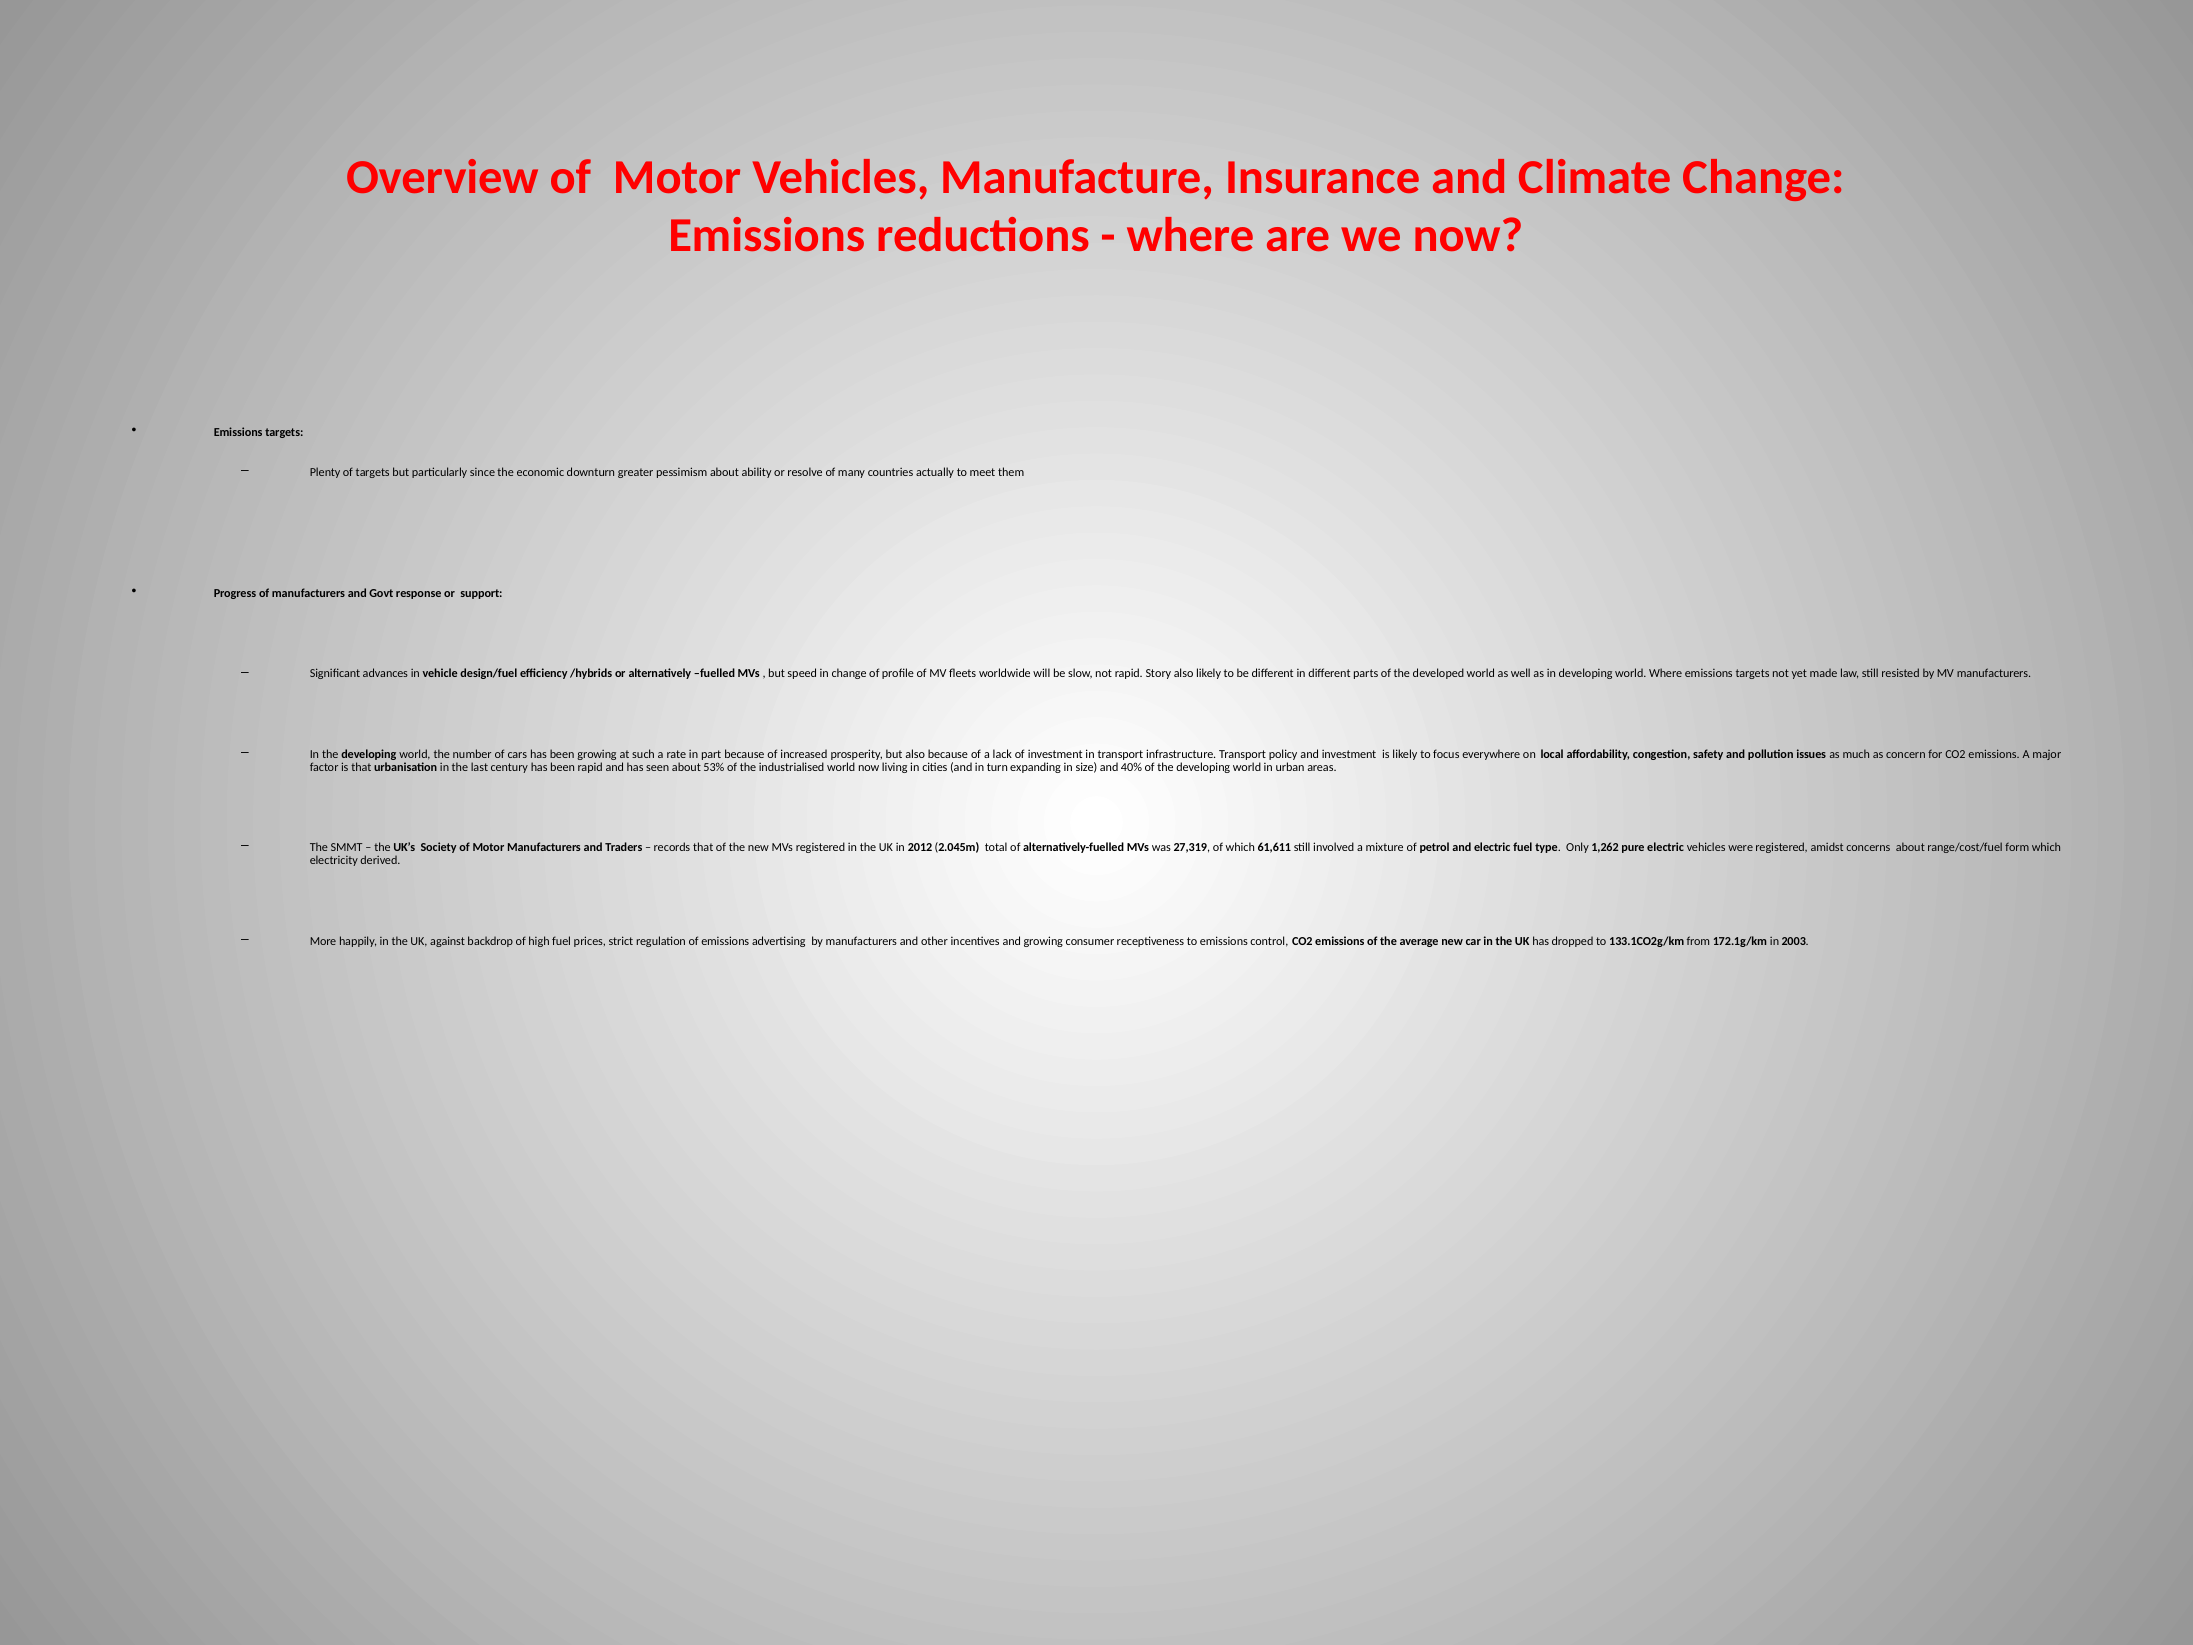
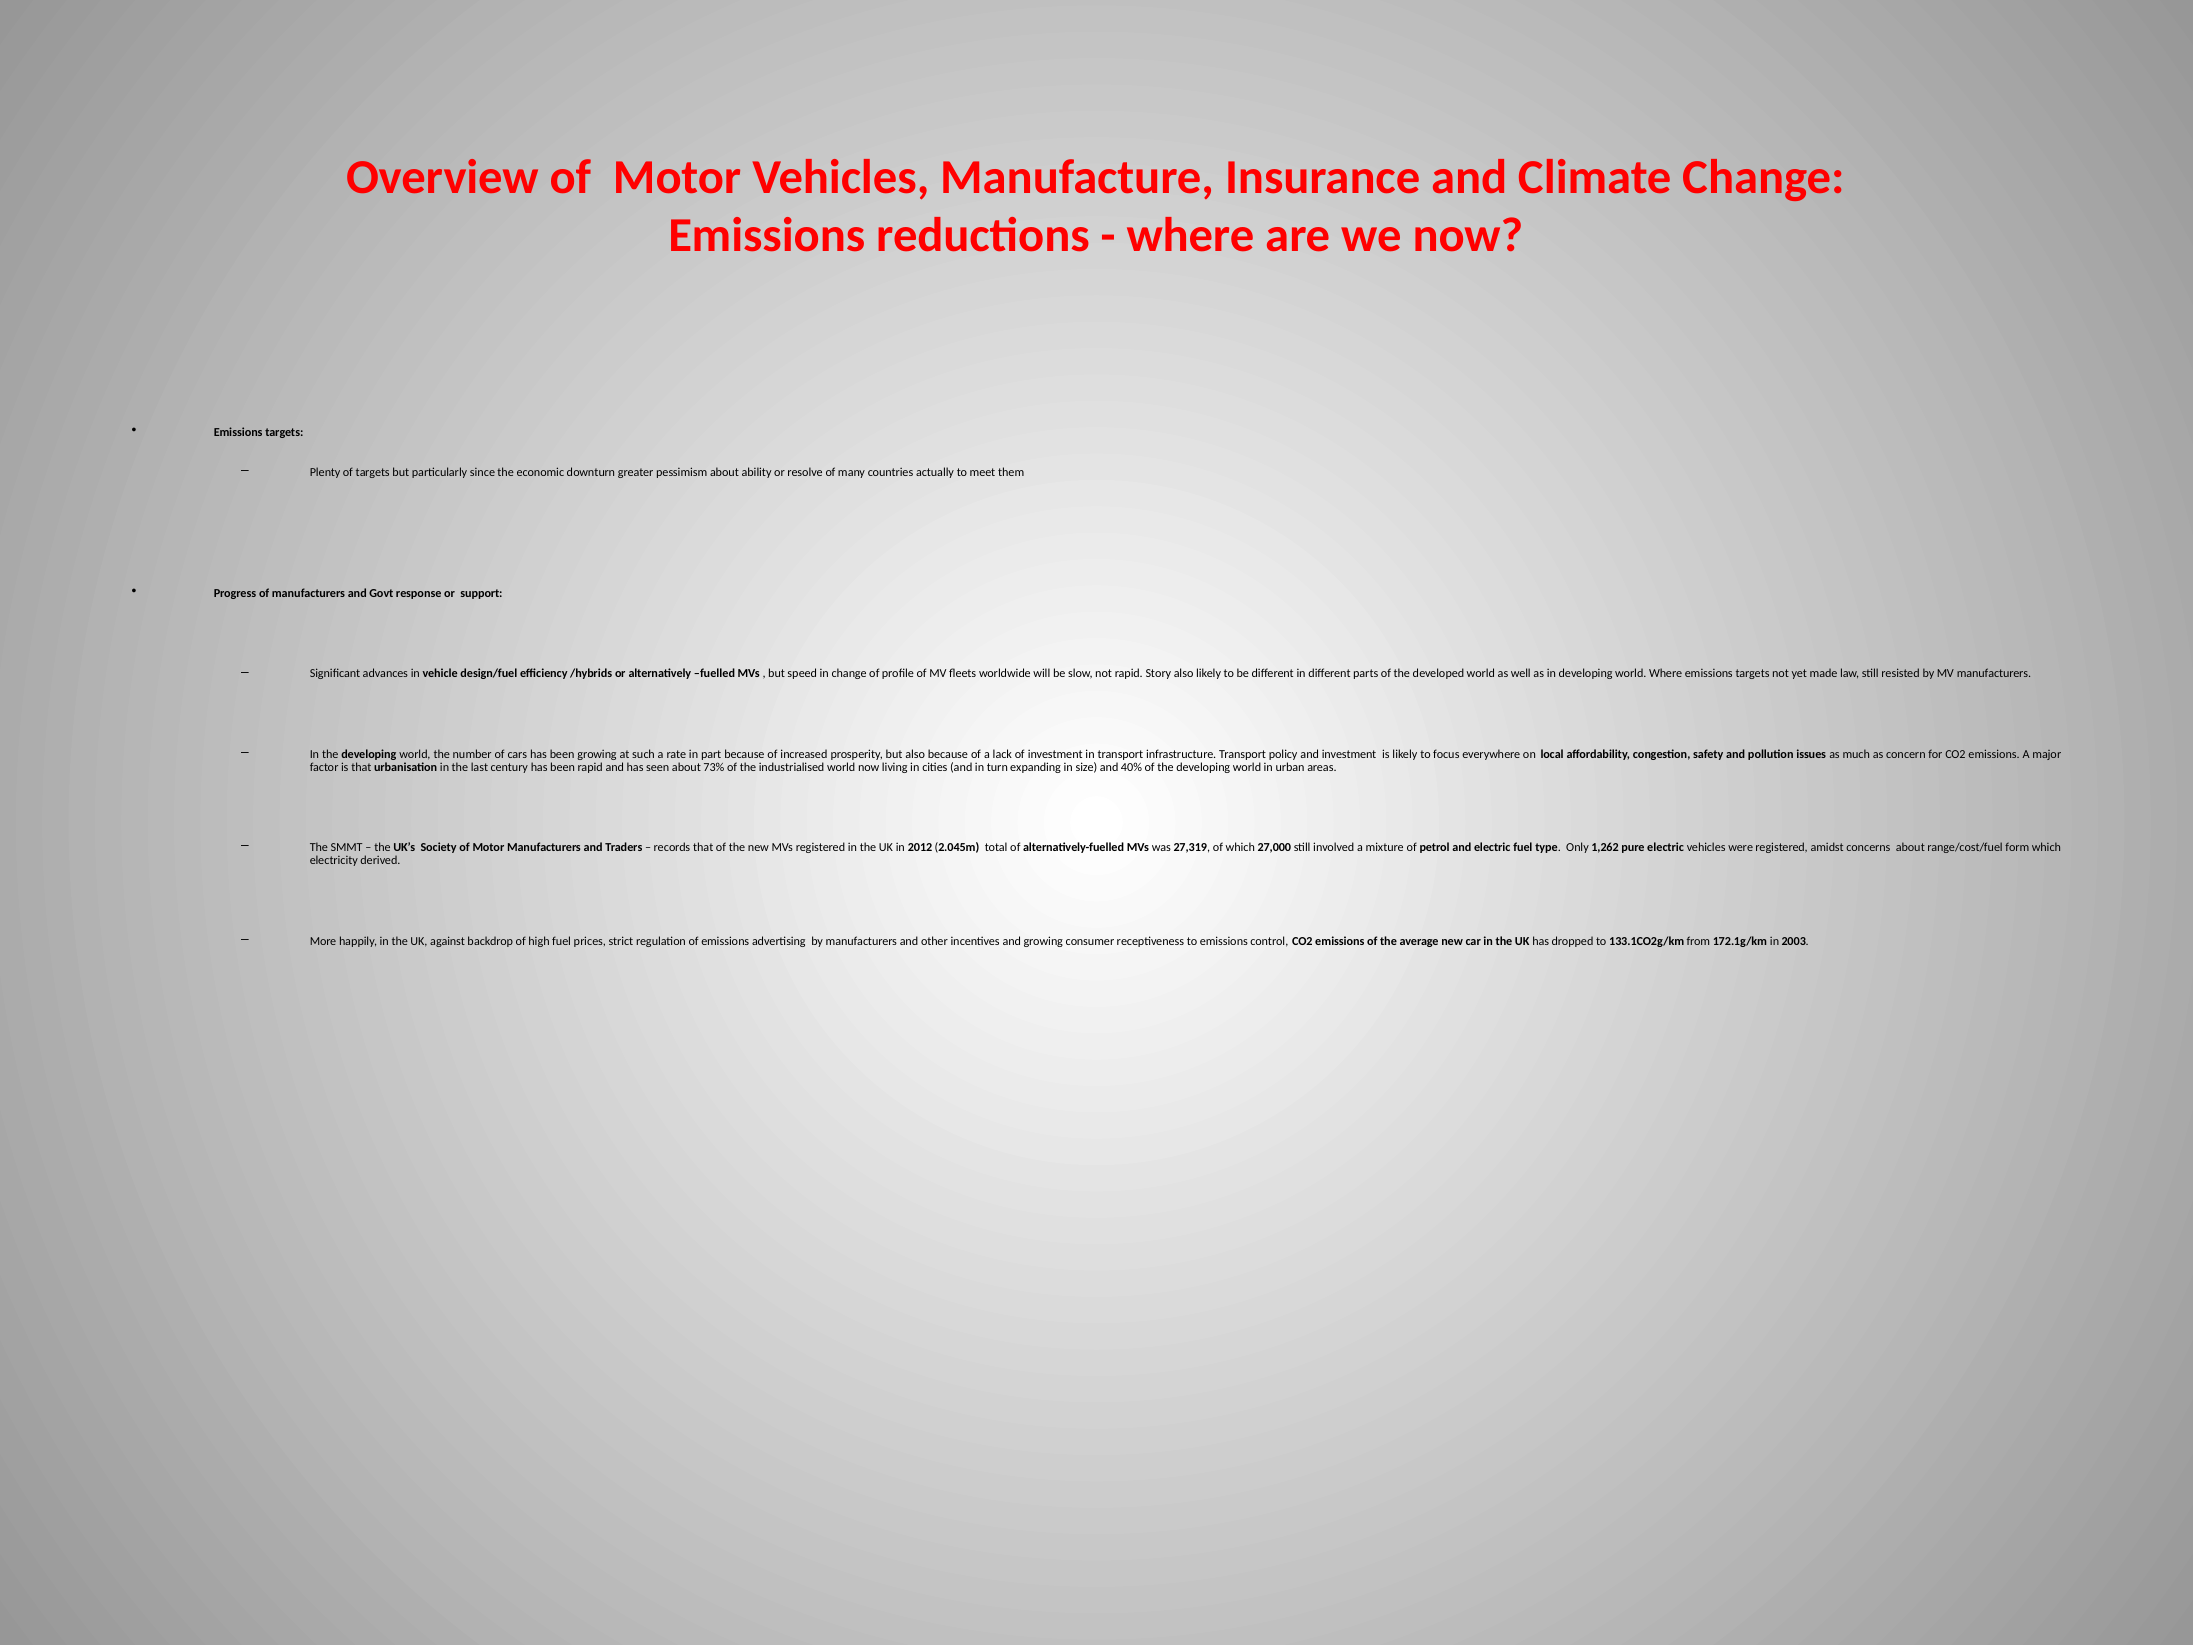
53%: 53% -> 73%
61,611: 61,611 -> 27,000
